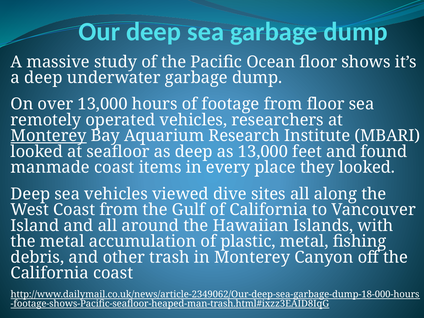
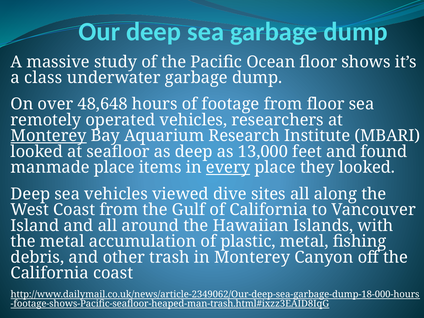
a deep: deep -> class
over 13,000: 13,000 -> 48,648
manmade coast: coast -> place
every underline: none -> present
